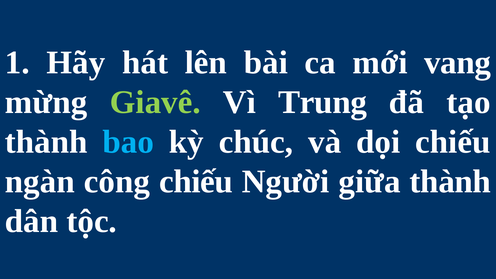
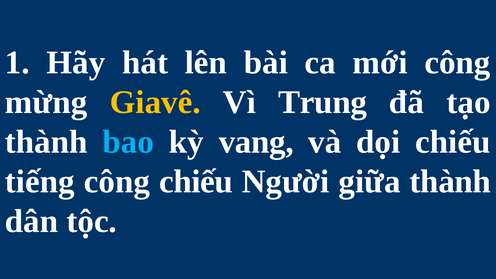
mới vang: vang -> công
Giavê colour: light green -> yellow
chúc: chúc -> vang
ngàn: ngàn -> tiếng
